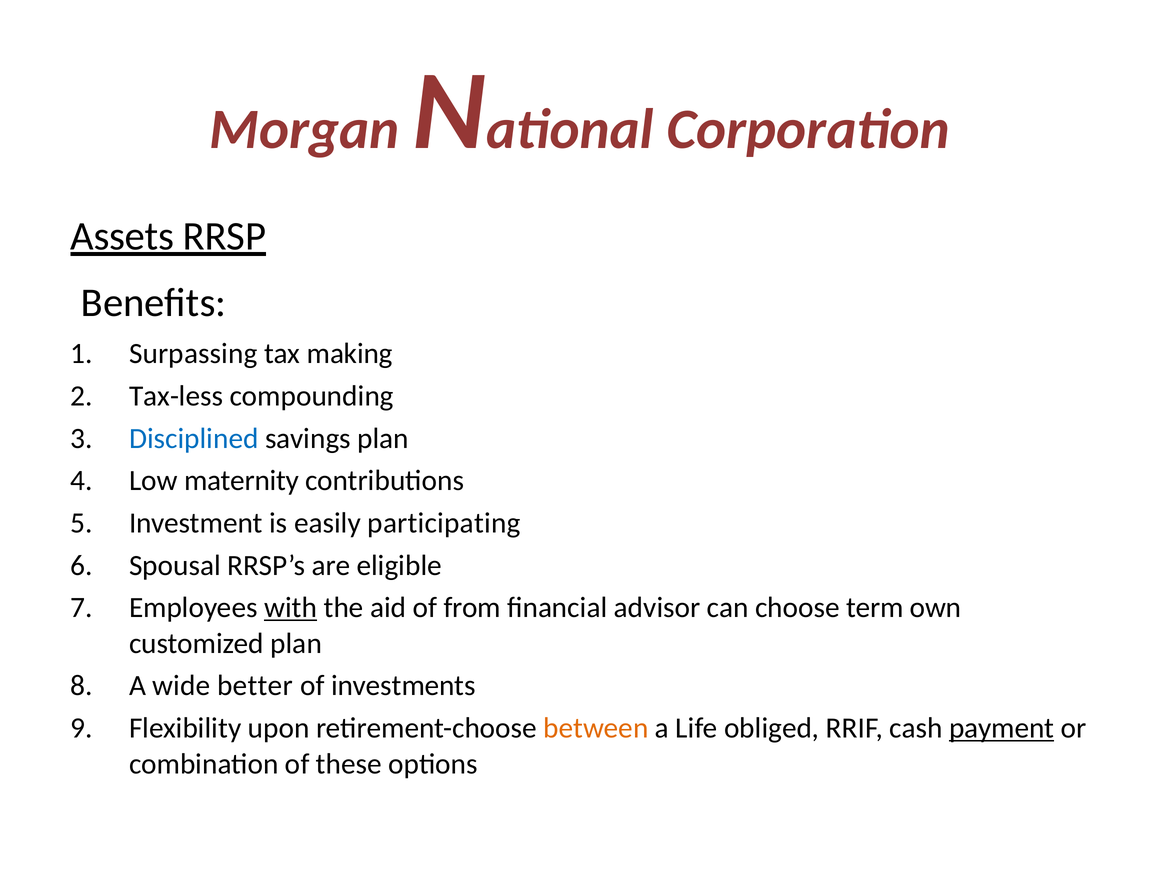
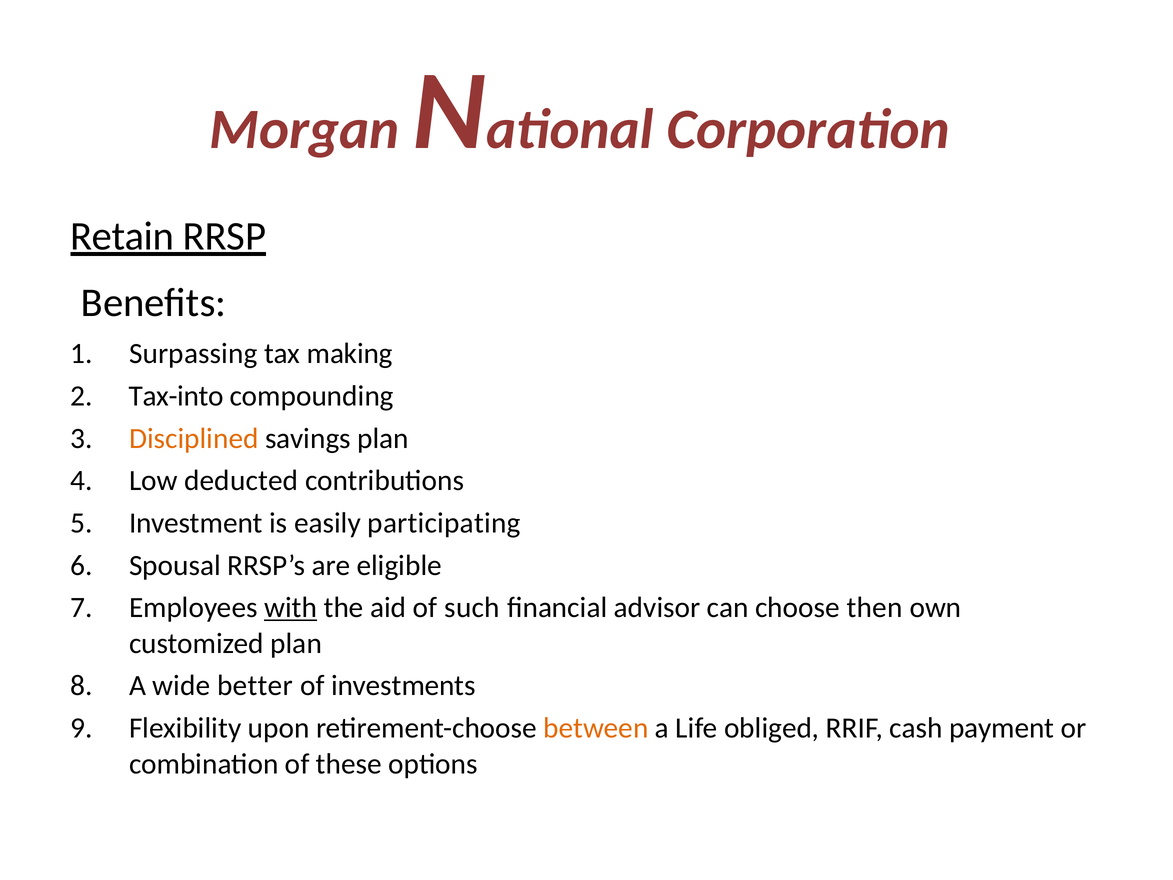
Assets: Assets -> Retain
Tax-less: Tax-less -> Tax-into
Disciplined colour: blue -> orange
maternity: maternity -> deducted
from: from -> such
term: term -> then
payment underline: present -> none
